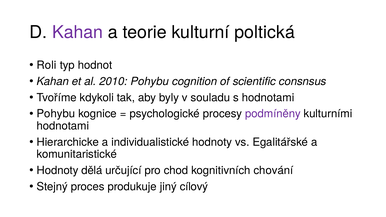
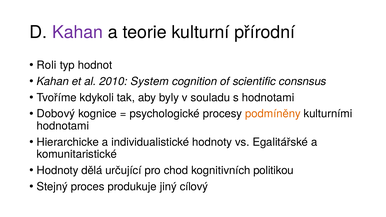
poltická: poltická -> přírodní
2010 Pohybu: Pohybu -> System
Pohybu at (56, 114): Pohybu -> Dobový
podmíněny colour: purple -> orange
chování: chování -> politikou
